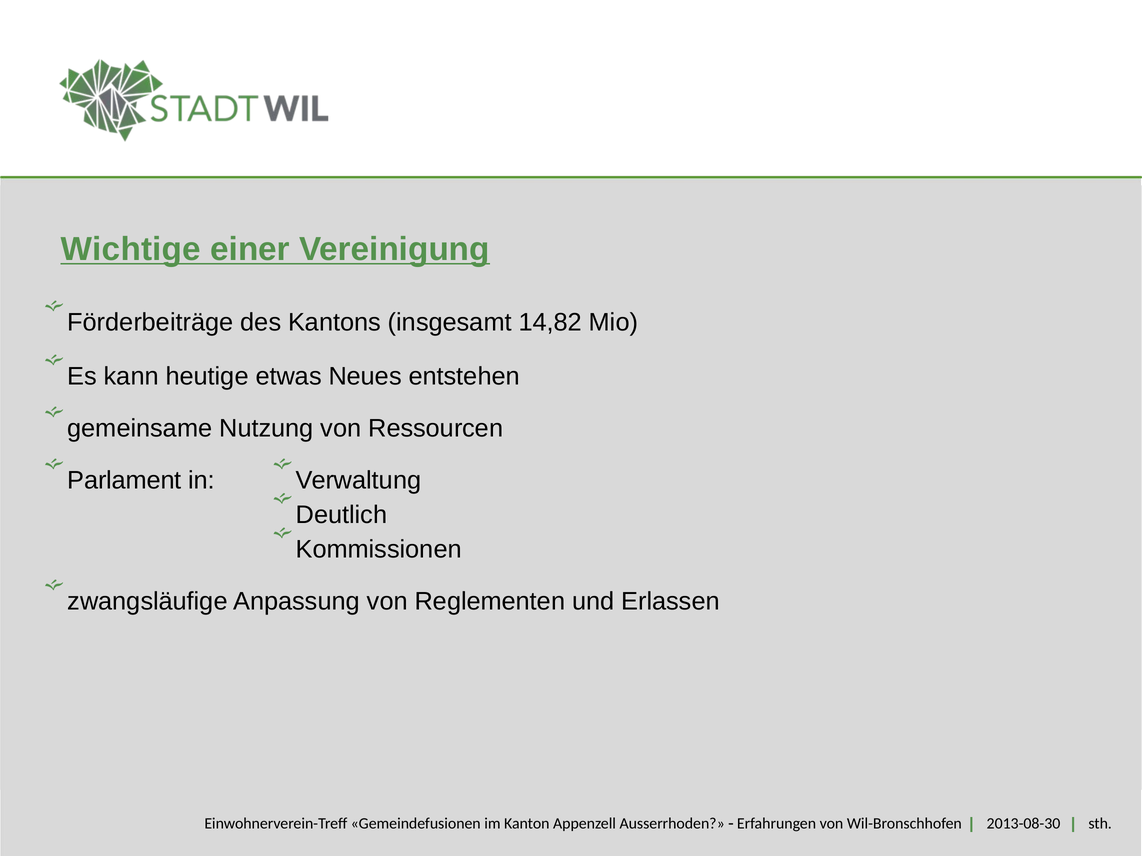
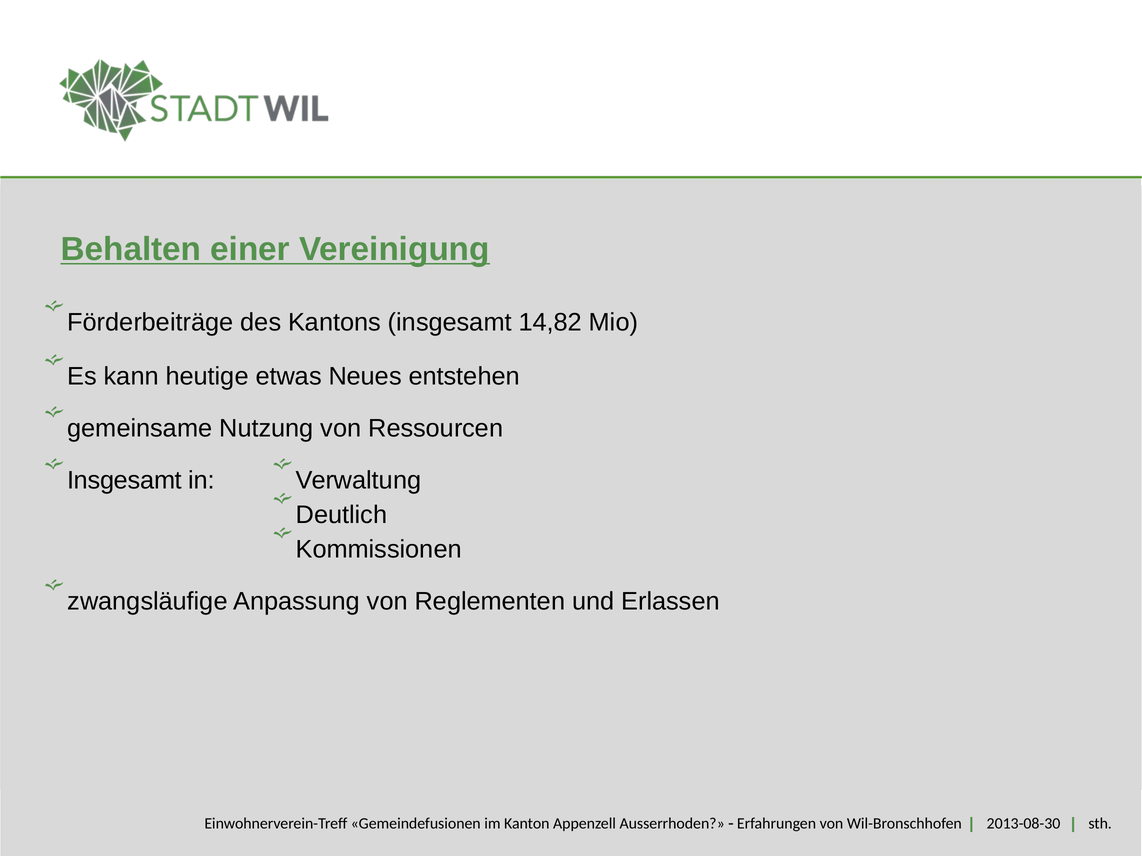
Wichtige: Wichtige -> Behalten
Parlament at (124, 481): Parlament -> Insgesamt
